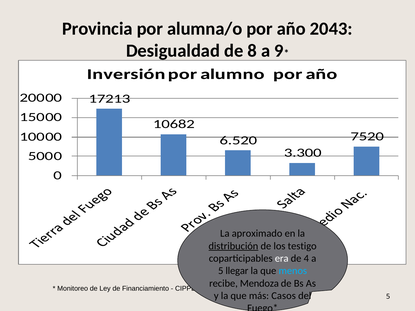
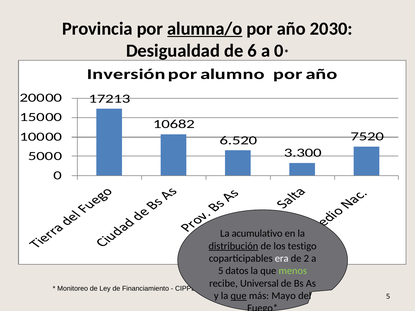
alumna/o underline: none -> present
2043: 2043 -> 2030
8: 8 -> 6
a 9: 9 -> 0
aproximado: aproximado -> acumulativo
4: 4 -> 2
llegar: llegar -> datos
menos colour: light blue -> light green
Mendoza: Mendoza -> Universal
que at (239, 296) underline: none -> present
Casos: Casos -> Mayo
